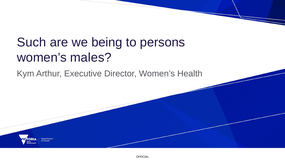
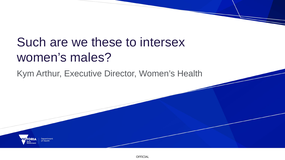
being: being -> these
persons: persons -> intersex
